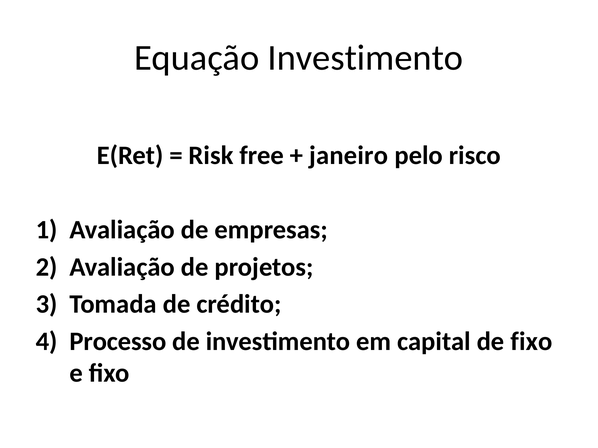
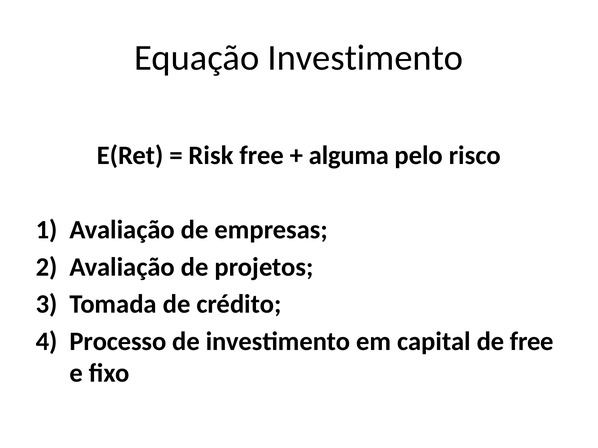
janeiro: janeiro -> alguma
de fixo: fixo -> free
